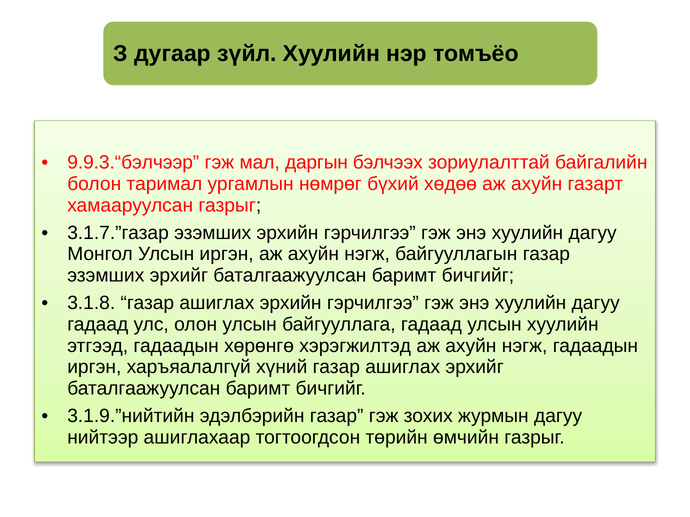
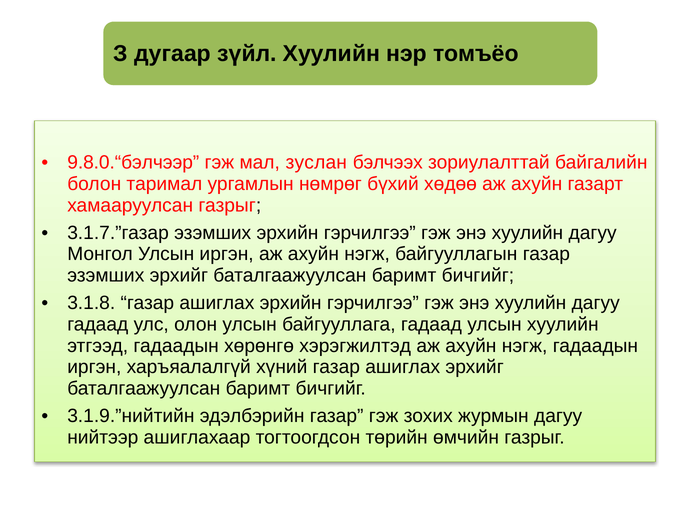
9.9.3.“бэлчээр: 9.9.3.“бэлчээр -> 9.8.0.“бэлчээр
даргын: даргын -> зуслан
